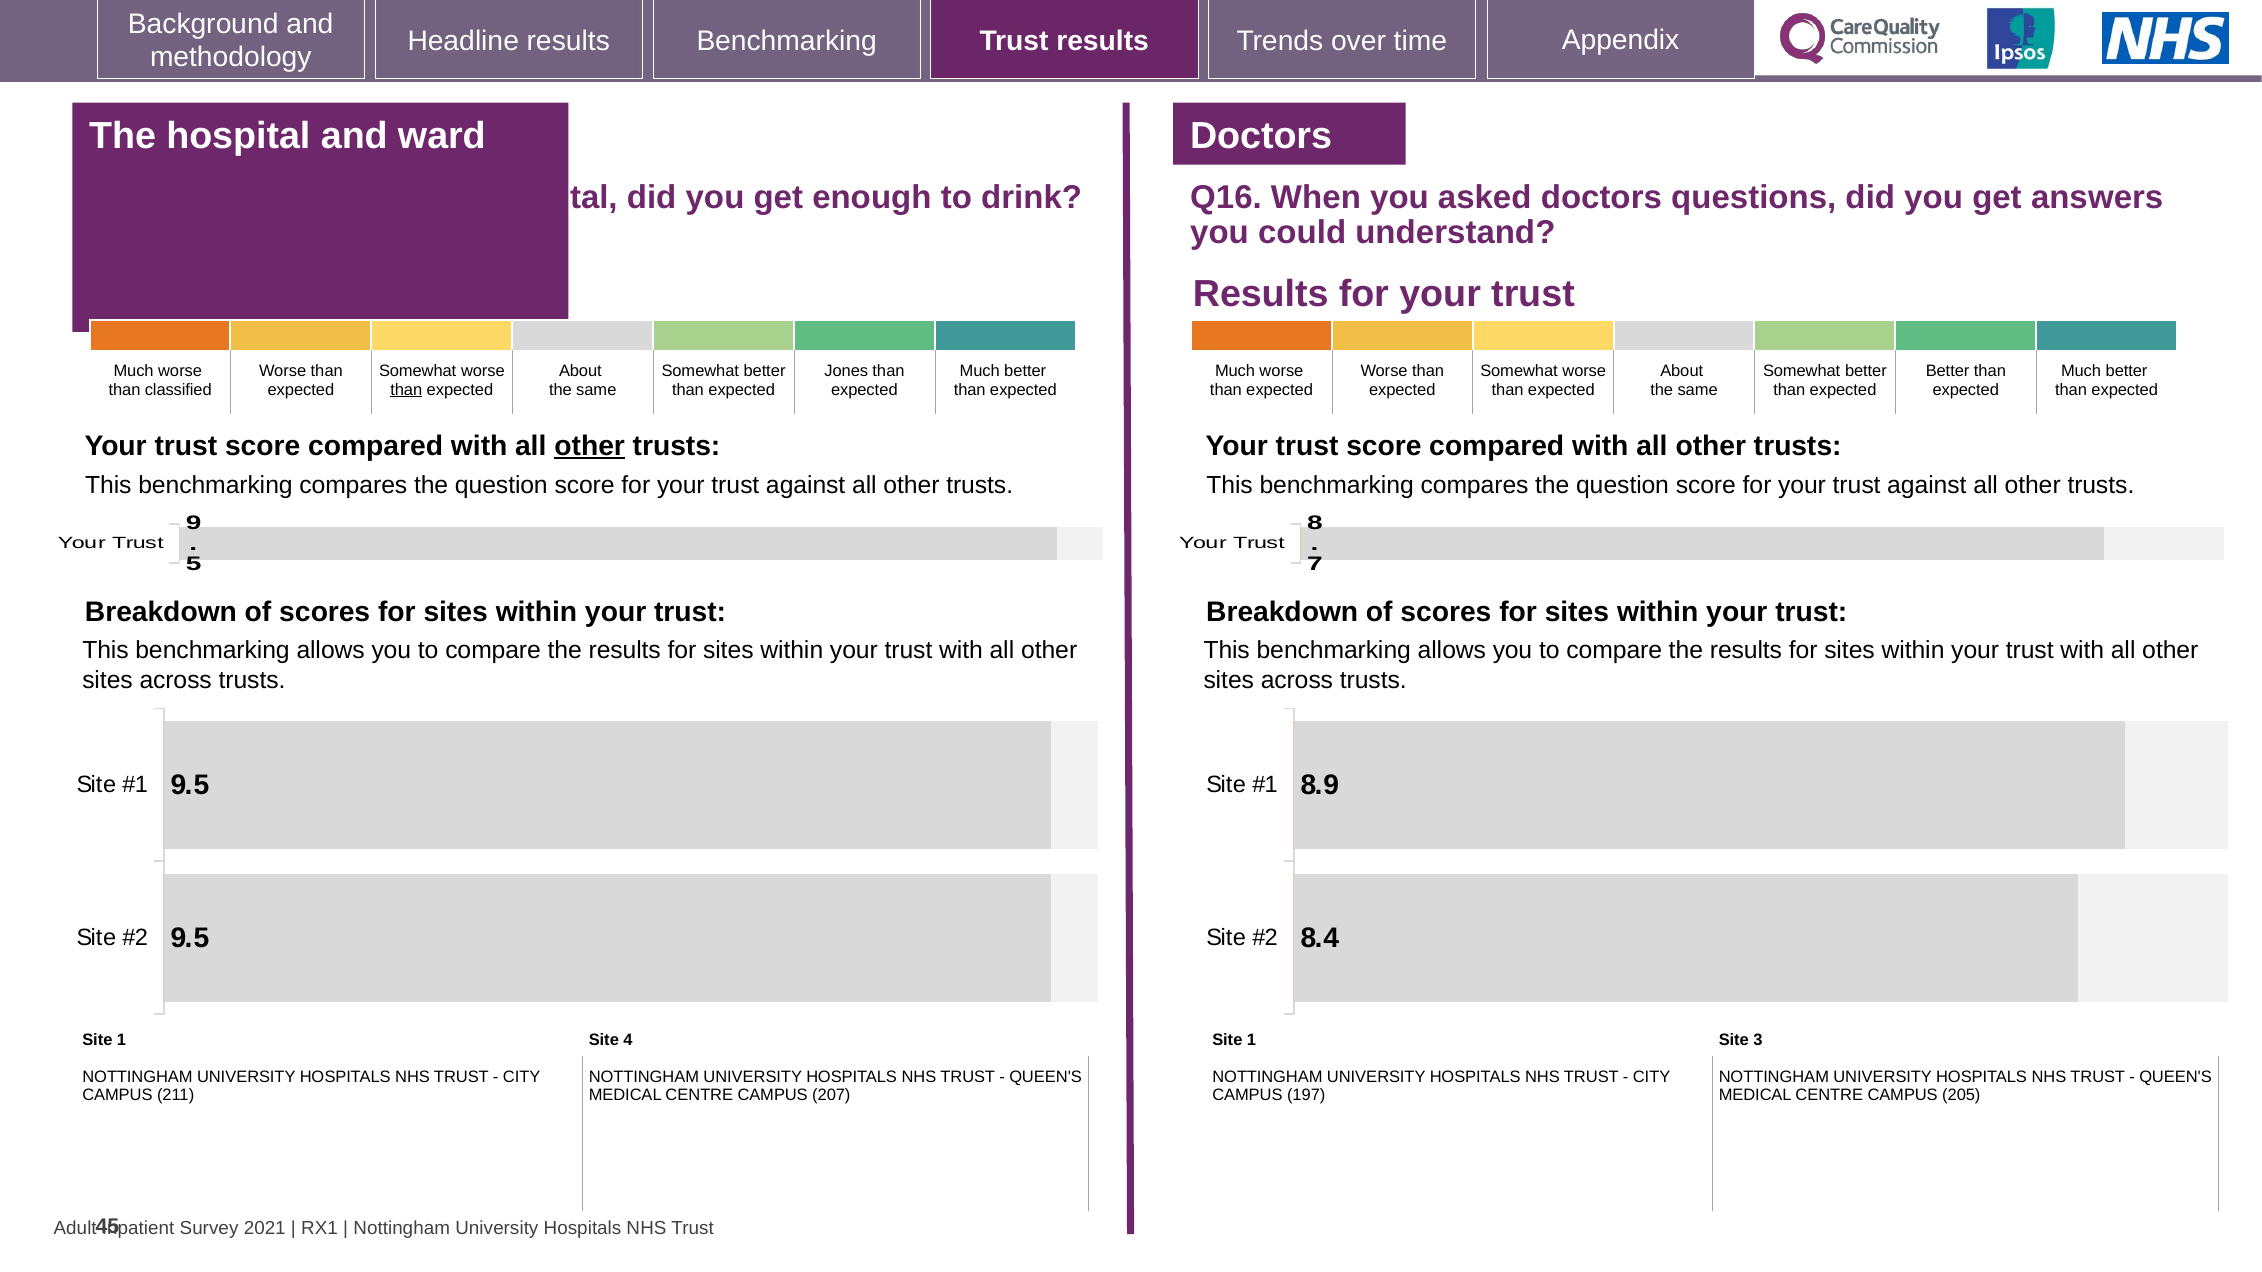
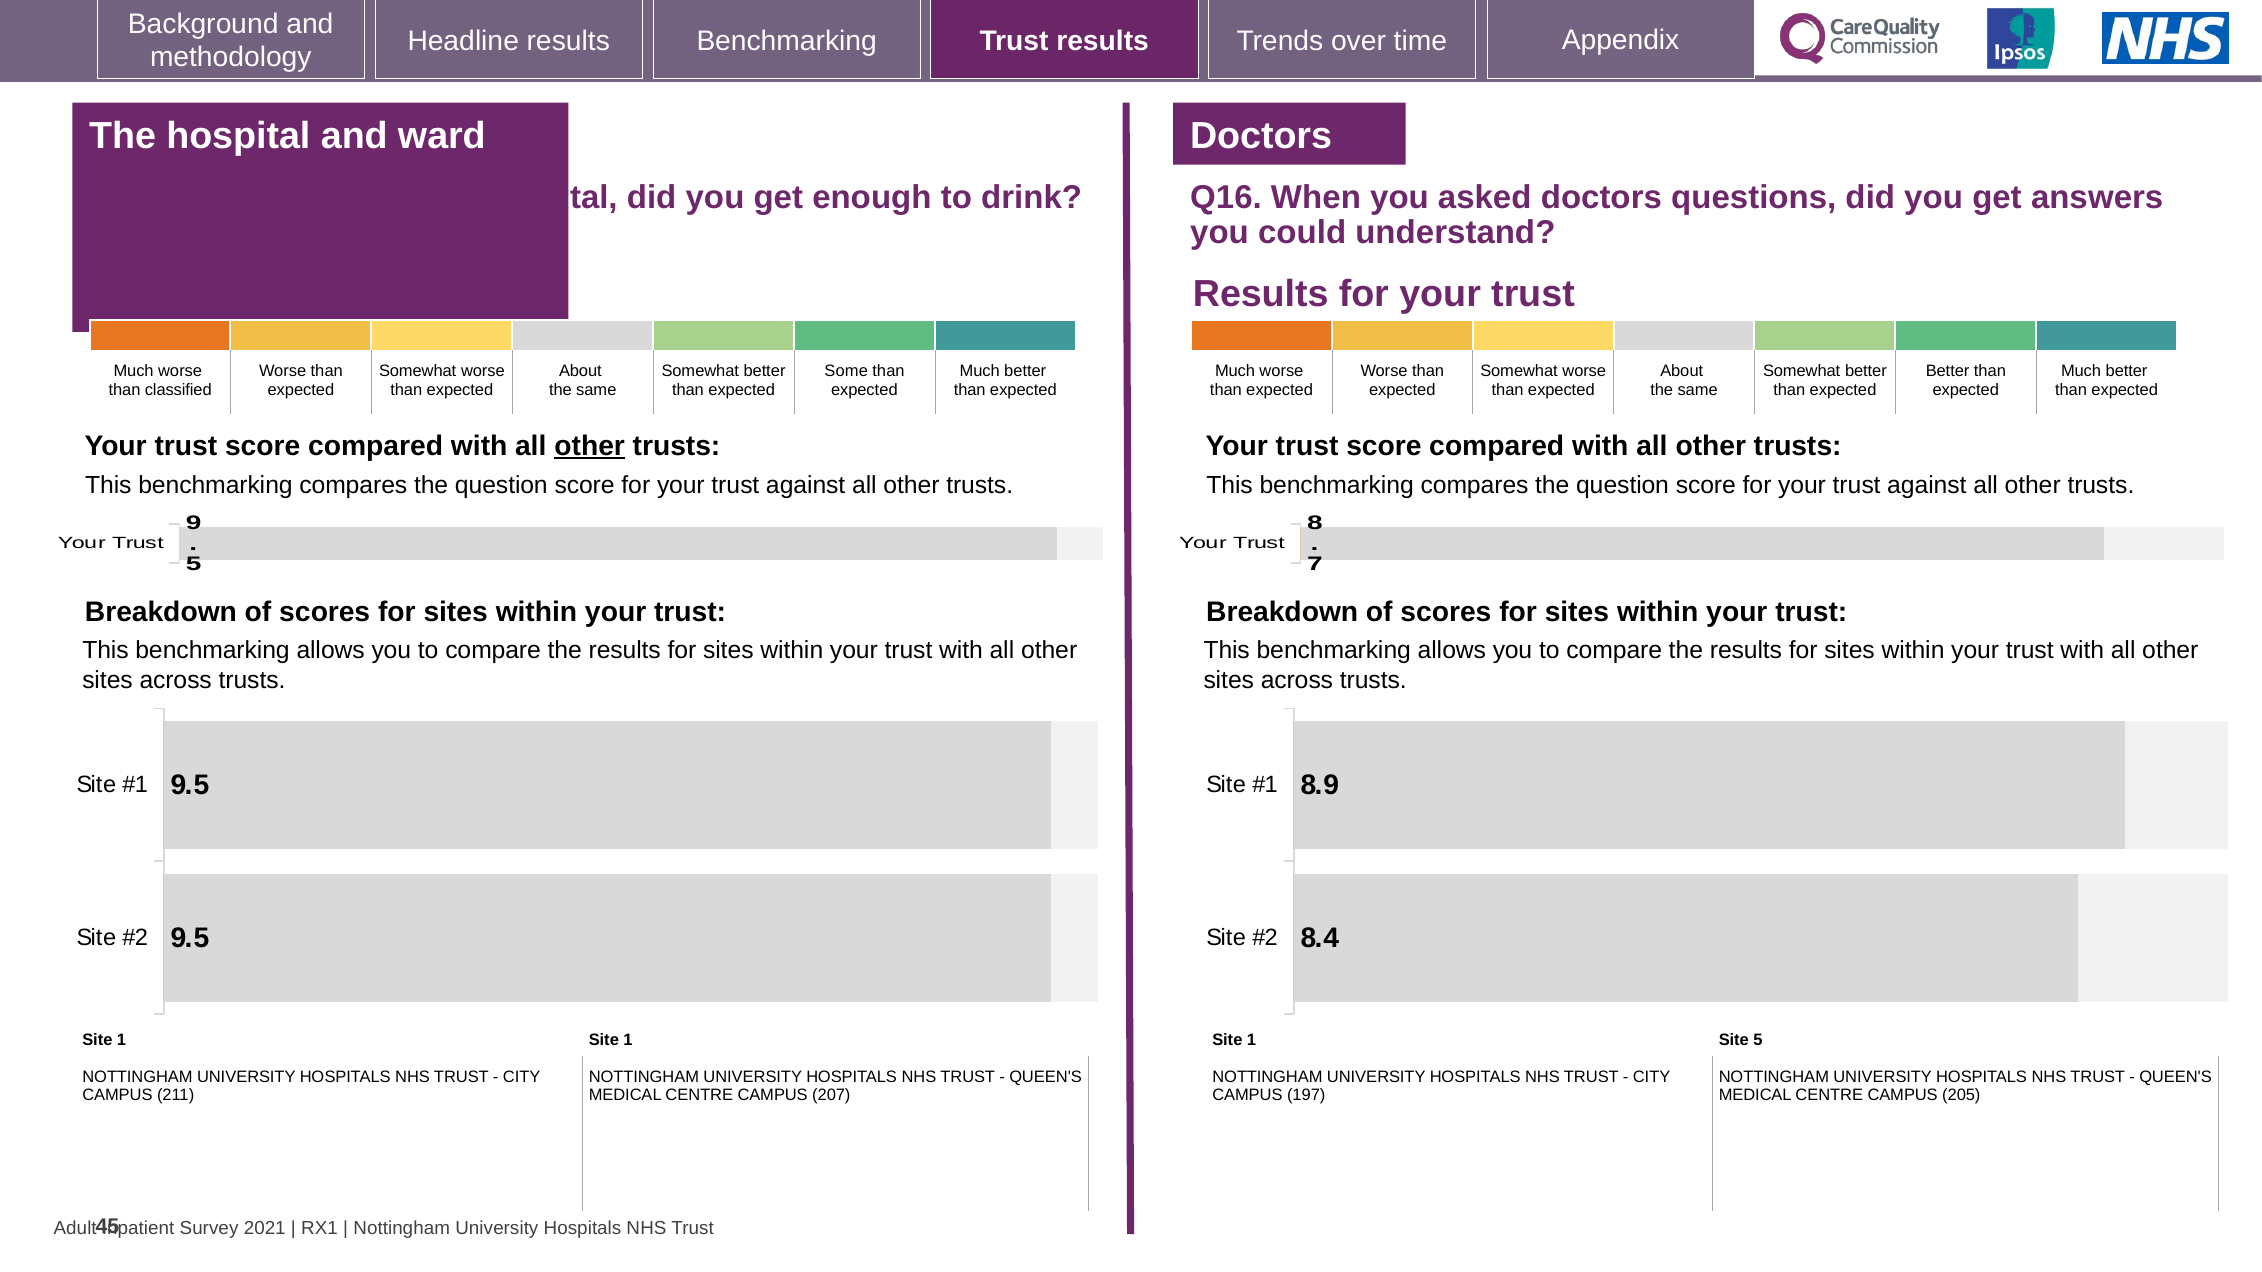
Jones: Jones -> Some
than at (406, 390) underline: present -> none
1 Site 4: 4 -> 1
Site 3: 3 -> 5
